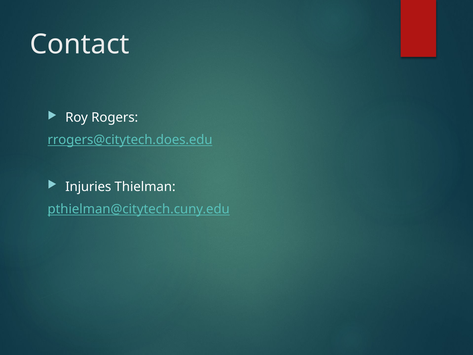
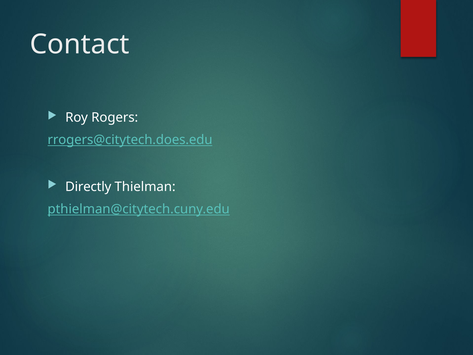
Injuries: Injuries -> Directly
